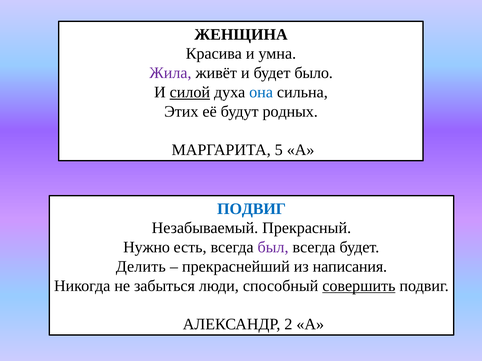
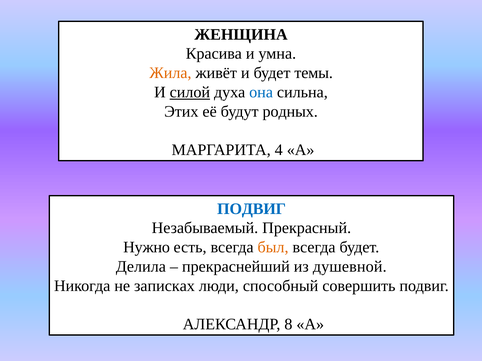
Жила colour: purple -> orange
было: было -> темы
5: 5 -> 4
был colour: purple -> orange
Делить: Делить -> Делила
написания: написания -> душевной
забыться: забыться -> записках
совершить underline: present -> none
2: 2 -> 8
